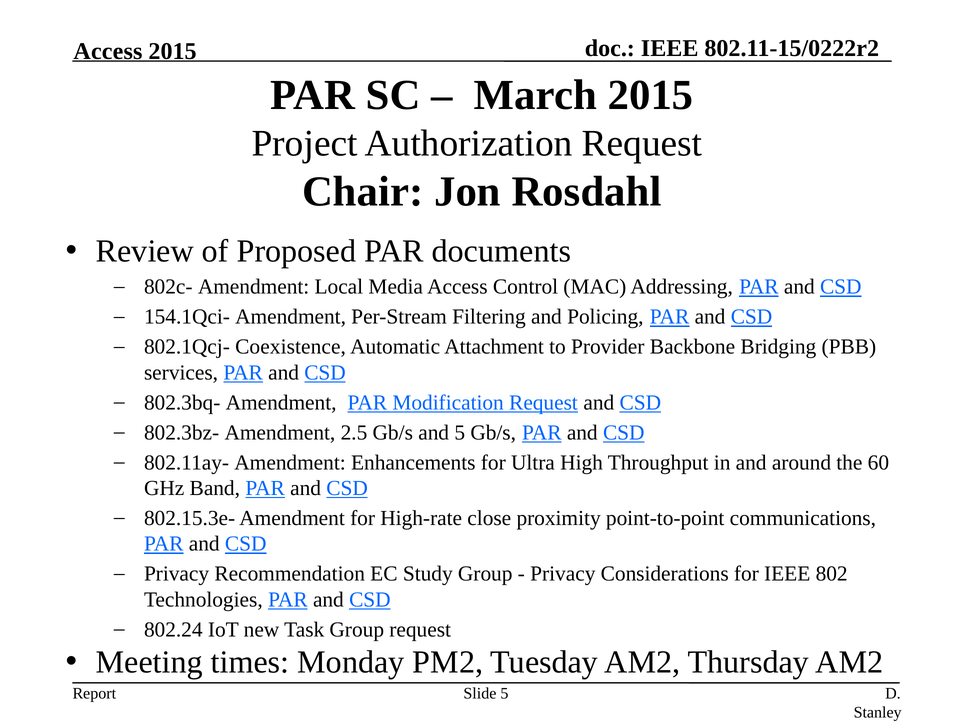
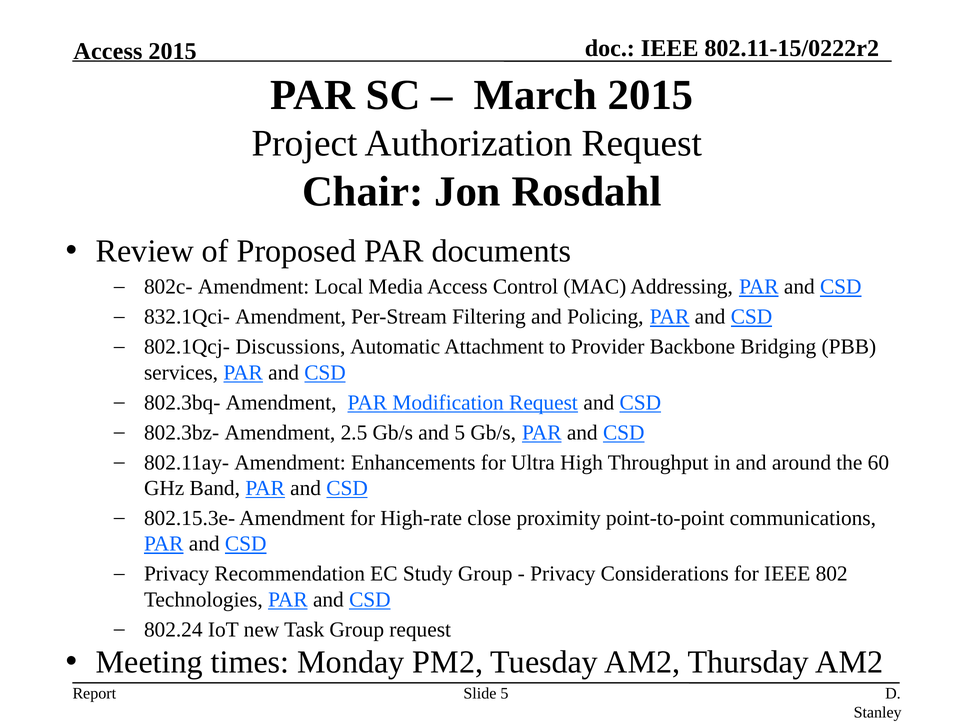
154.1Qci-: 154.1Qci- -> 832.1Qci-
Coexistence: Coexistence -> Discussions
